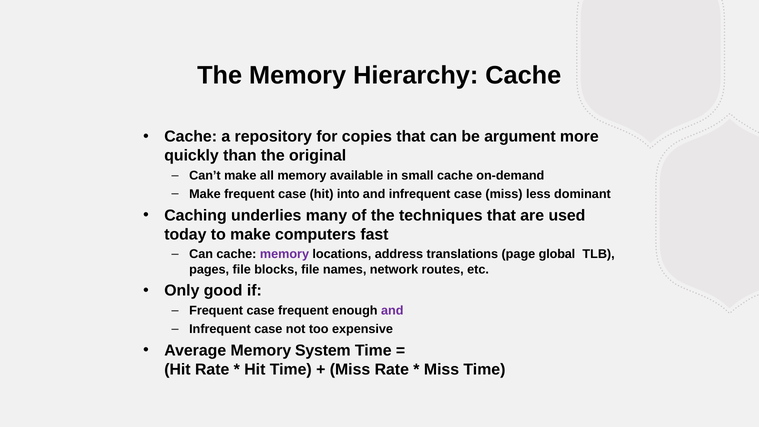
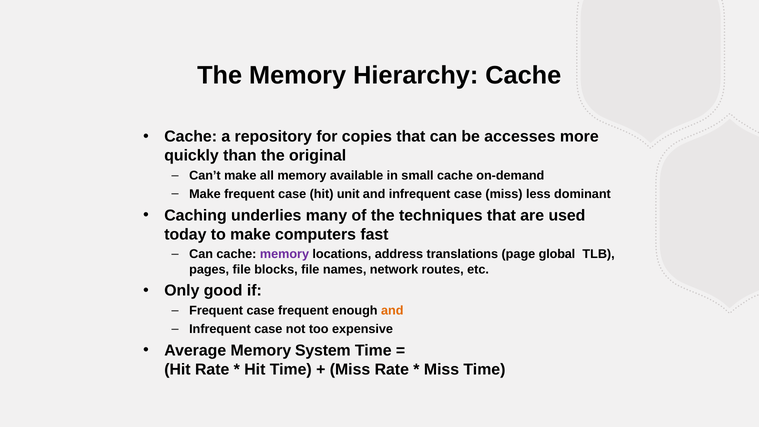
argument: argument -> accesses
into: into -> unit
and at (392, 311) colour: purple -> orange
